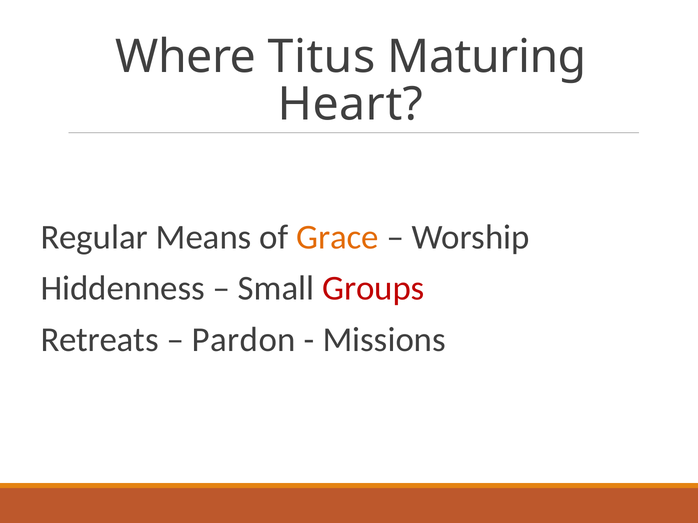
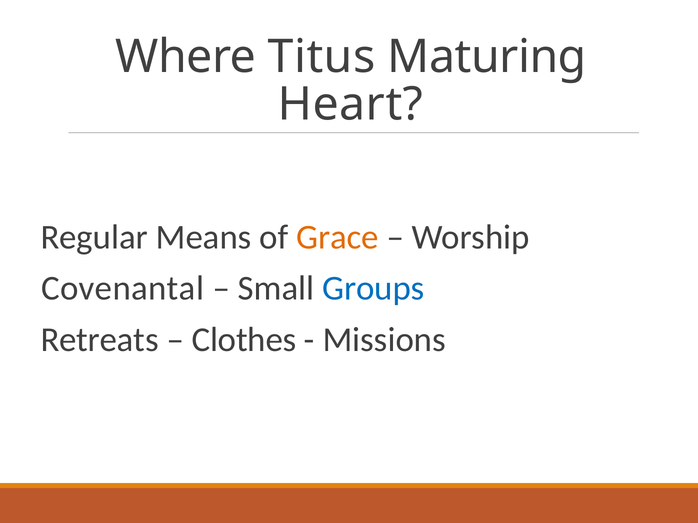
Hiddenness: Hiddenness -> Covenantal
Groups colour: red -> blue
Pardon: Pardon -> Clothes
